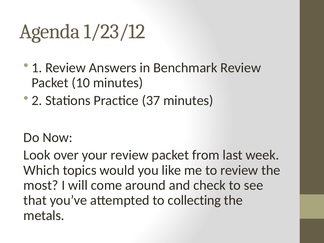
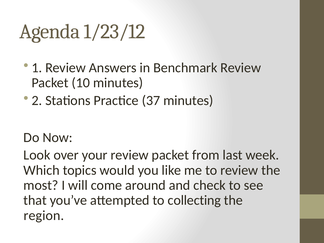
metals: metals -> region
